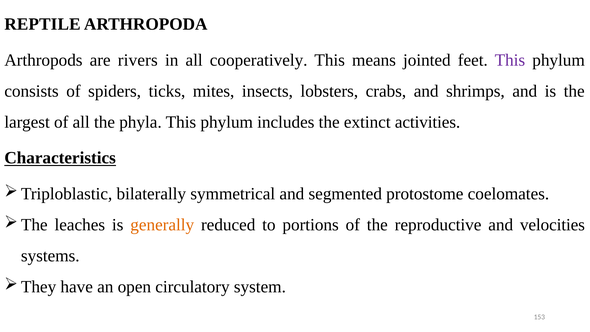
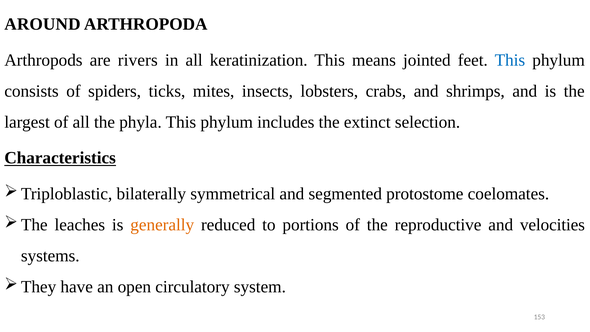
REPTILE: REPTILE -> AROUND
cooperatively: cooperatively -> keratinization
This at (510, 60) colour: purple -> blue
activities: activities -> selection
